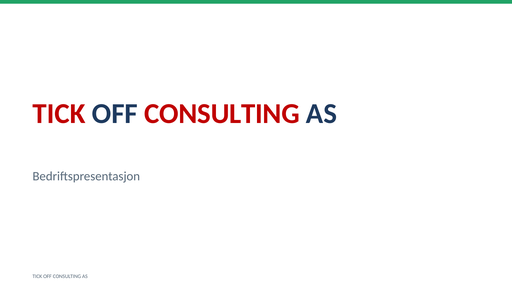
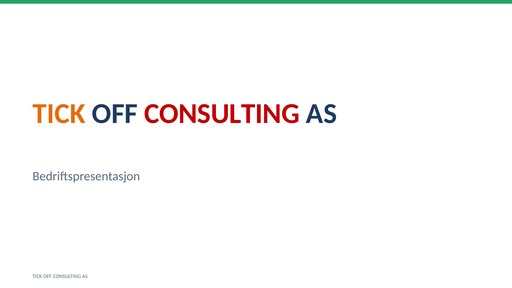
TICK at (59, 114) colour: red -> orange
